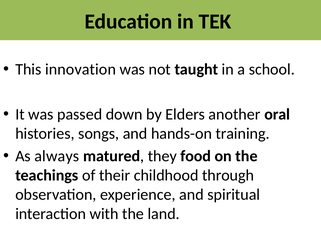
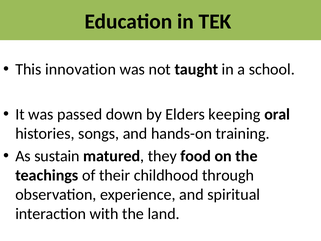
another: another -> keeping
always: always -> sustain
